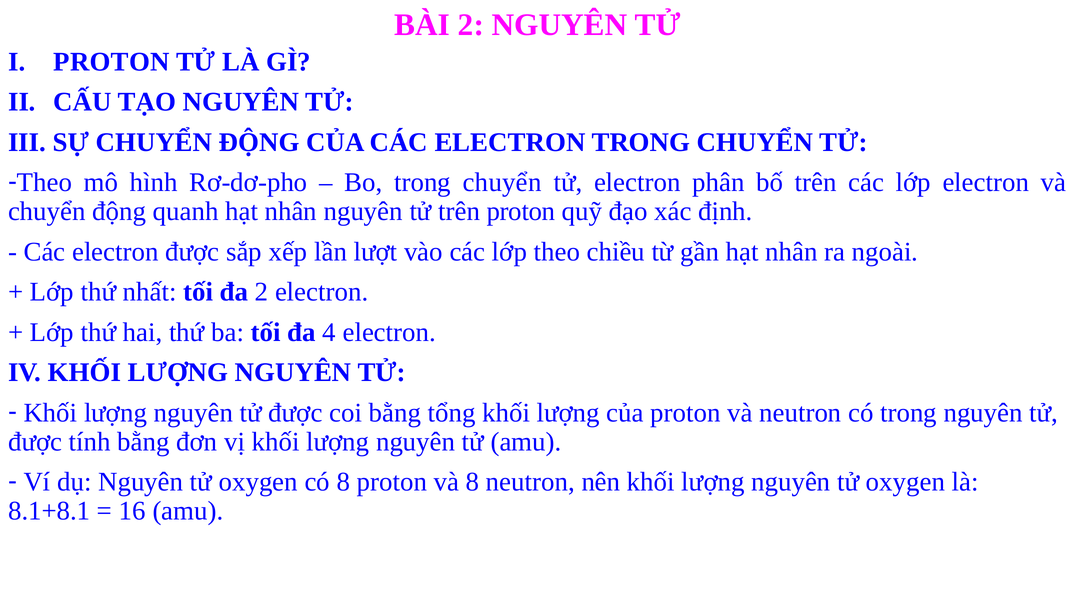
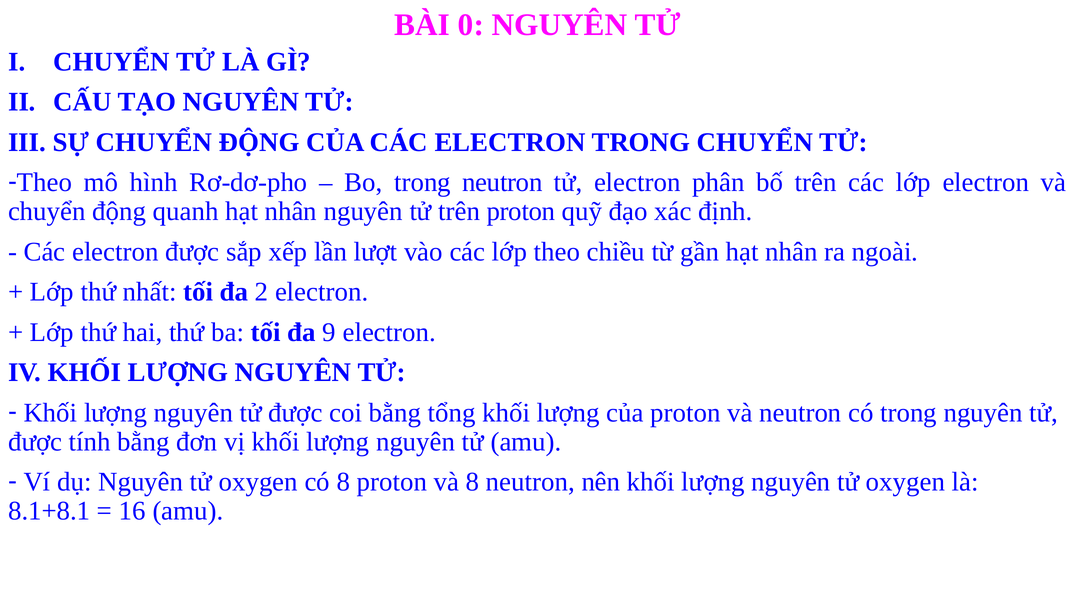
BÀI 2: 2 -> 0
PROTON at (111, 62): PROTON -> CHUYỂN
Bo trong chuyển: chuyển -> neutron
4: 4 -> 9
